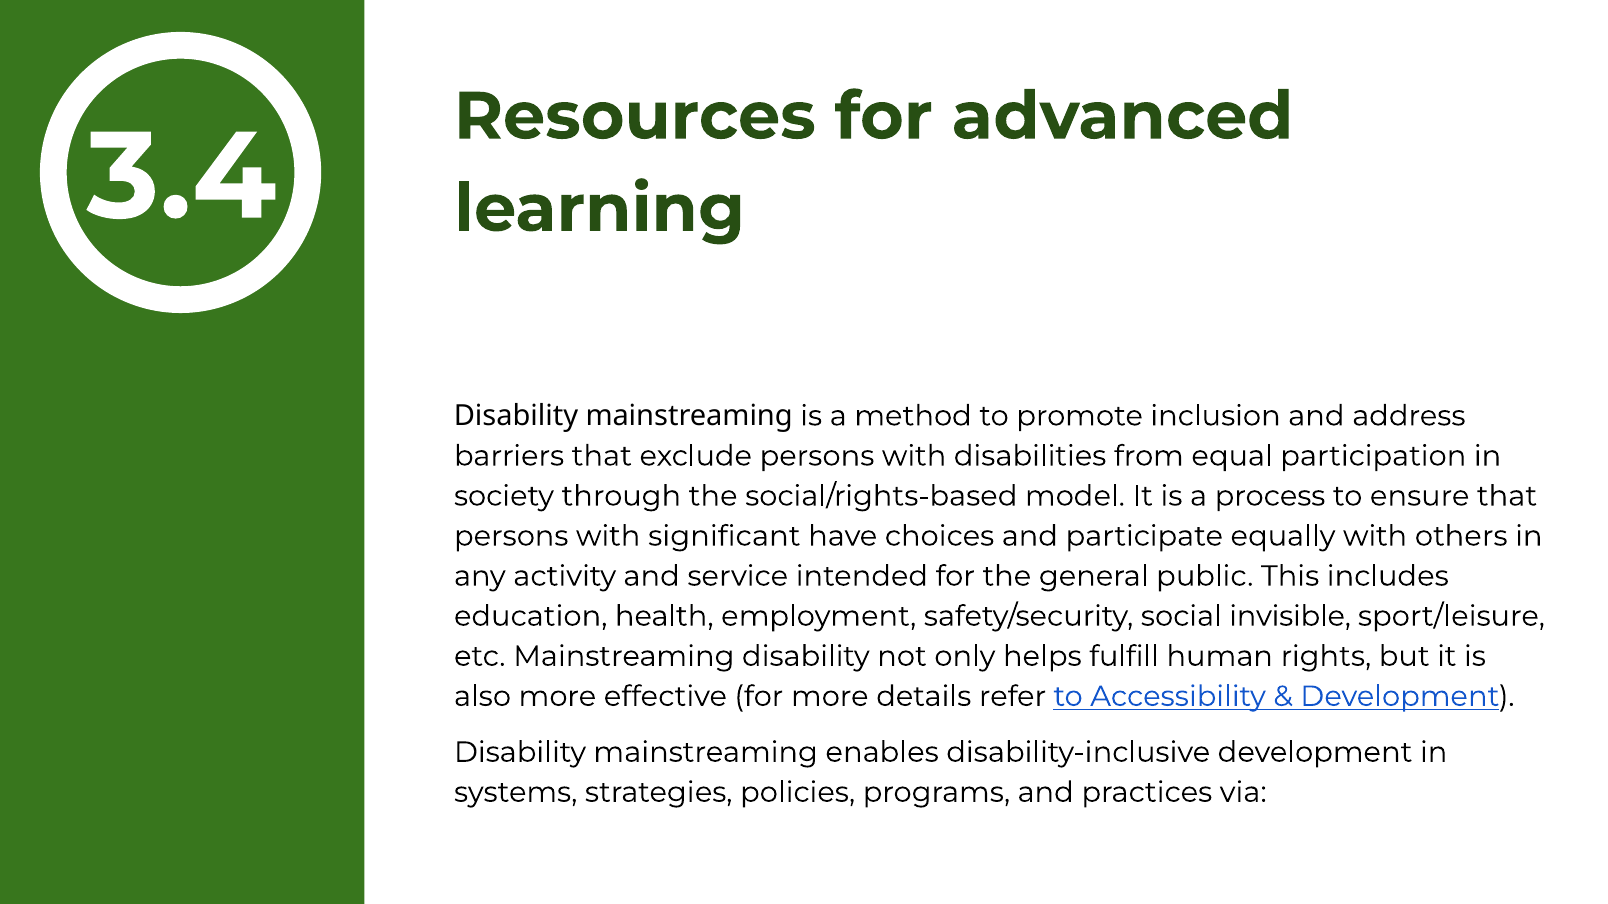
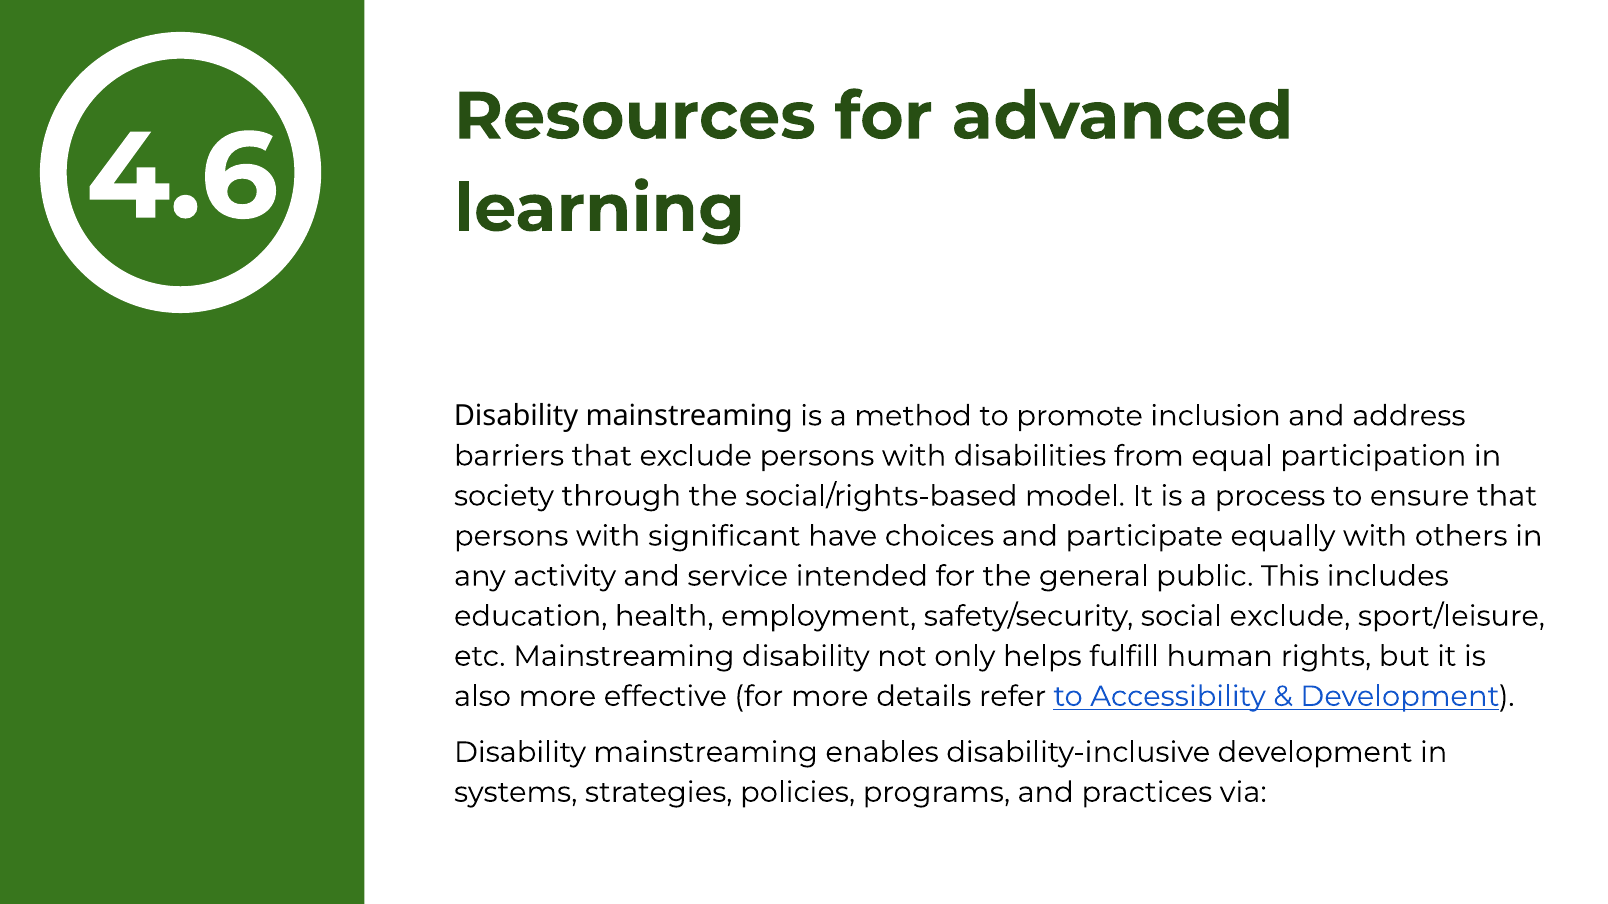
3.4: 3.4 -> 4.6
social invisible: invisible -> exclude
